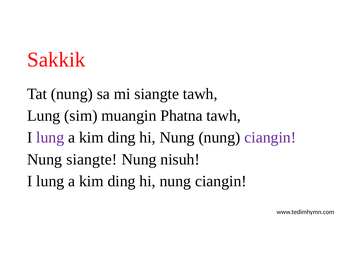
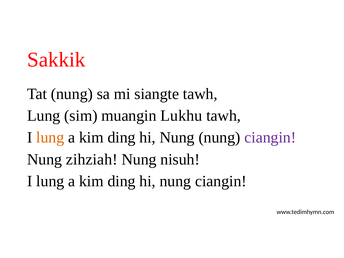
Phatna: Phatna -> Lukhu
lung at (50, 138) colour: purple -> orange
Nung siangte: siangte -> zihziah
